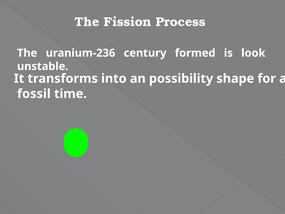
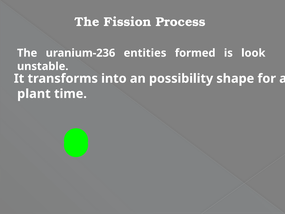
century: century -> entities
fossil: fossil -> plant
